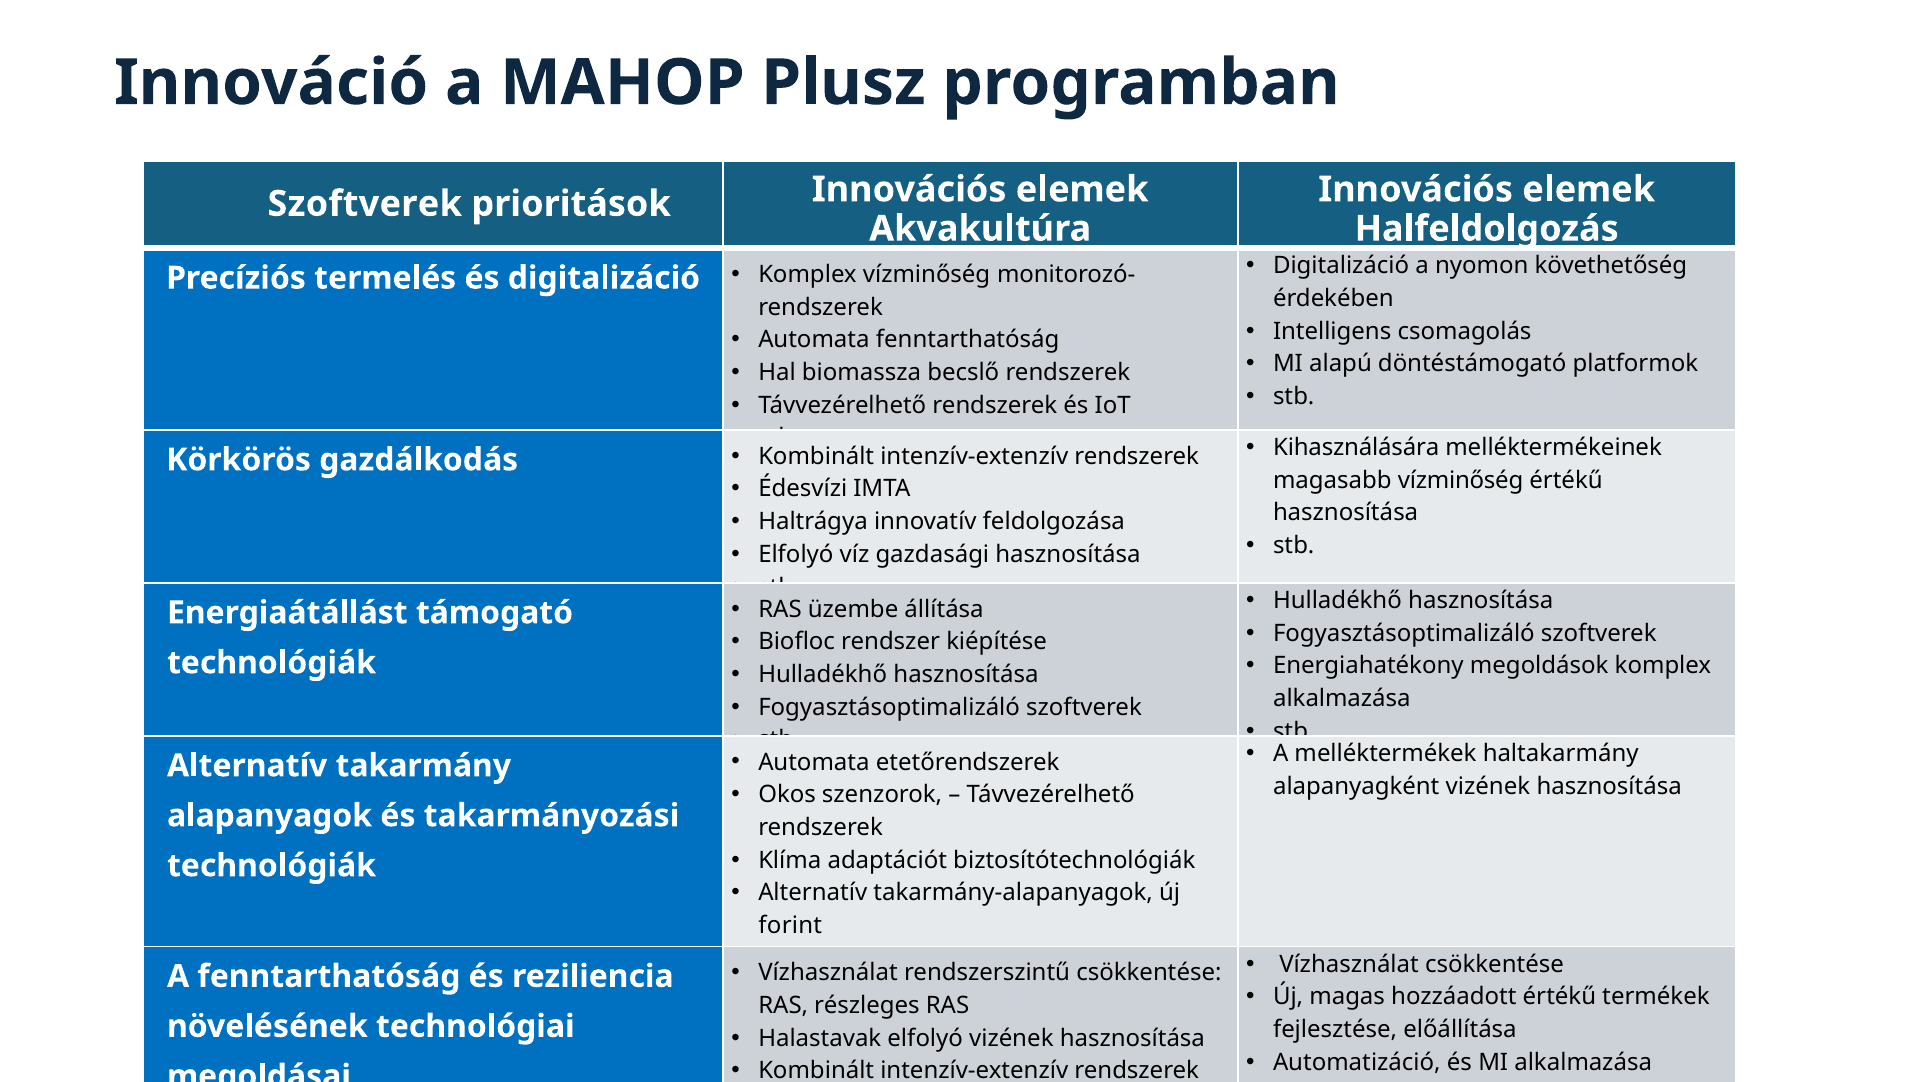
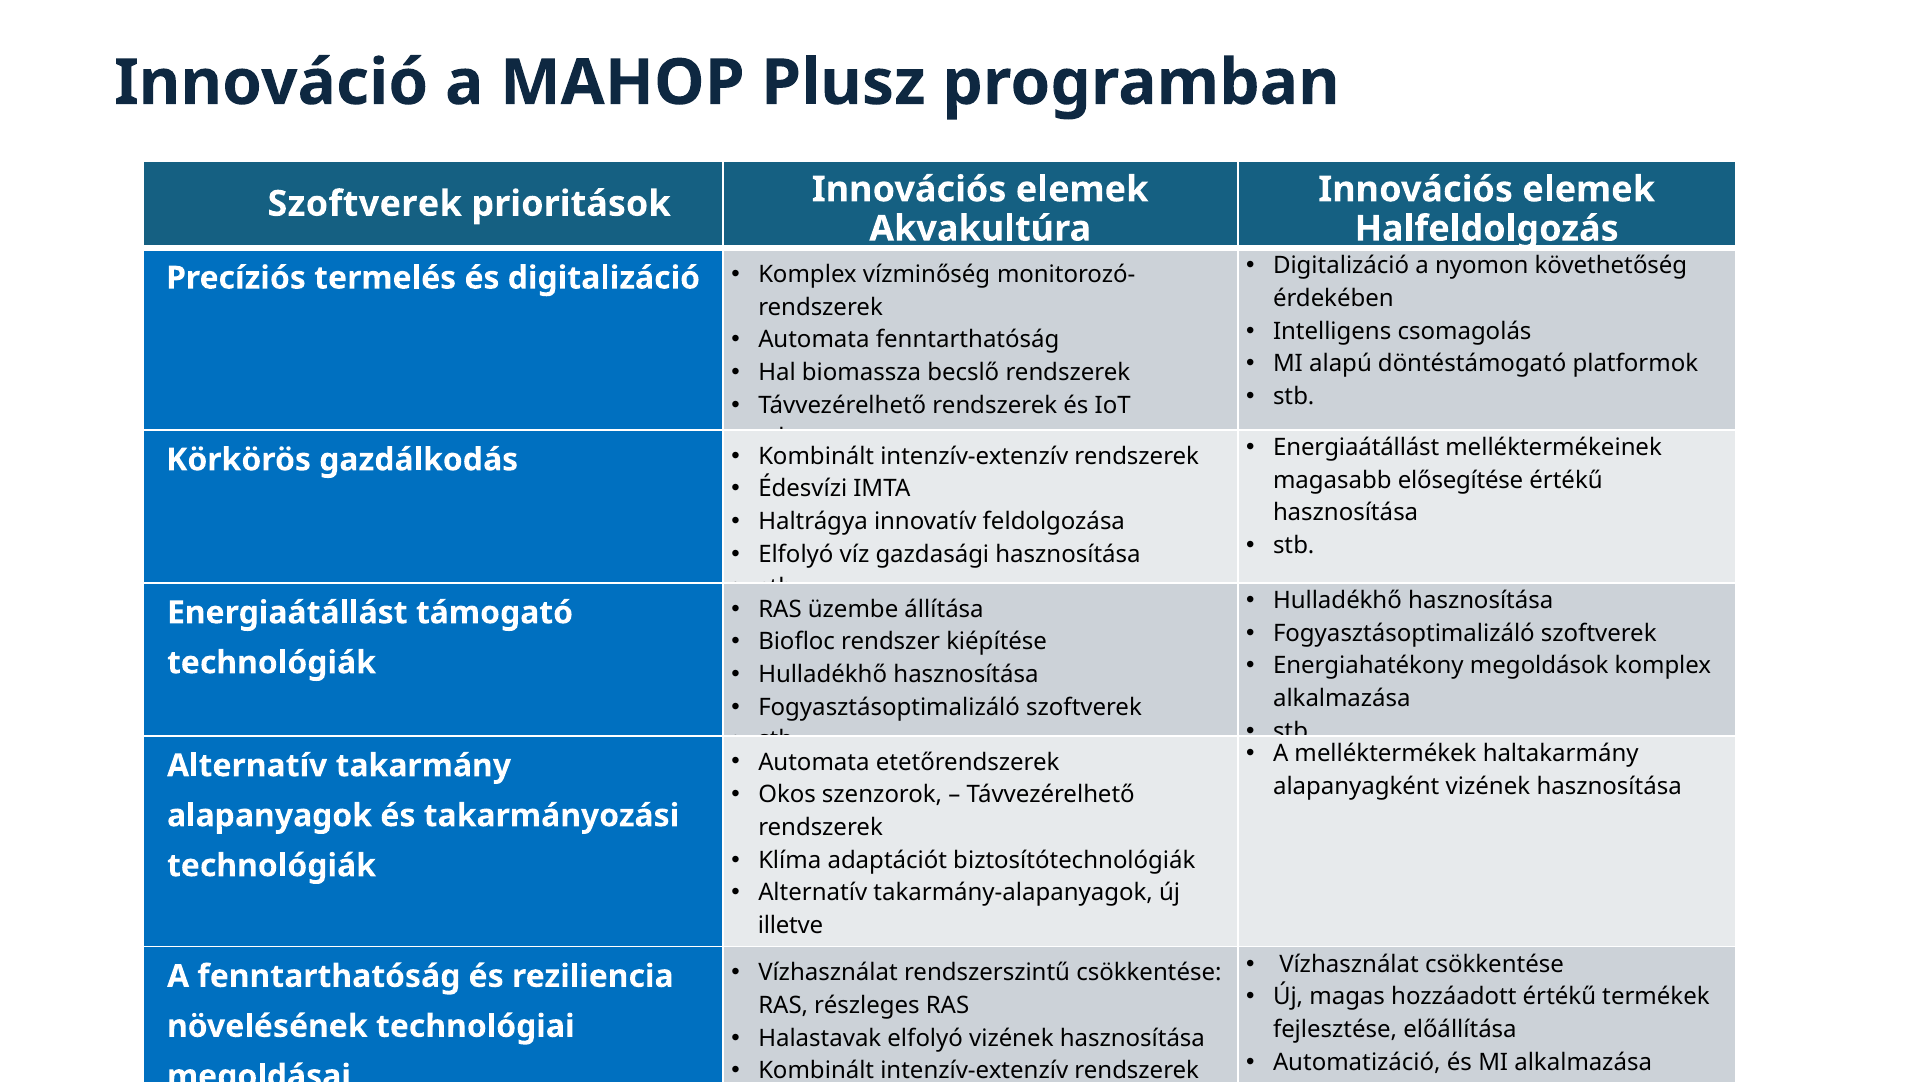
Kihasználására at (1356, 447): Kihasználására -> Energiaátállást
magasabb vízminőség: vízminőség -> elősegítése
forint: forint -> illetve
